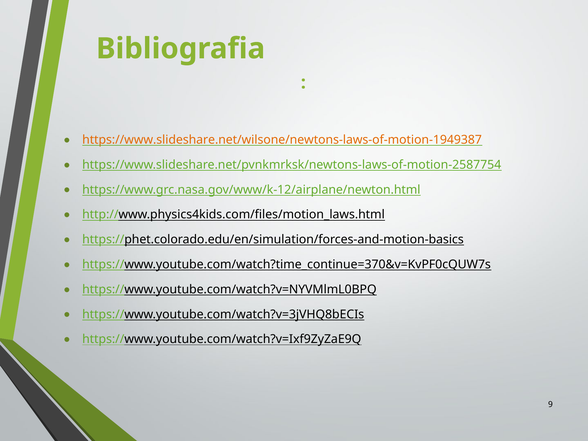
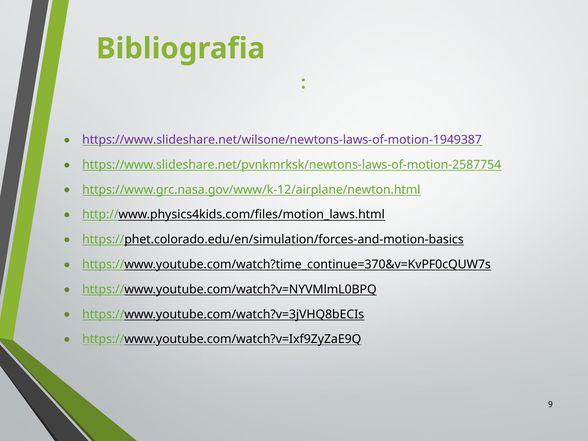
https://www.slideshare.net/wilsone/newtons-laws-of-motion-1949387 colour: orange -> purple
